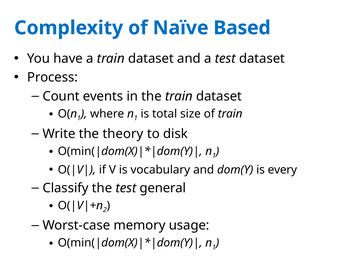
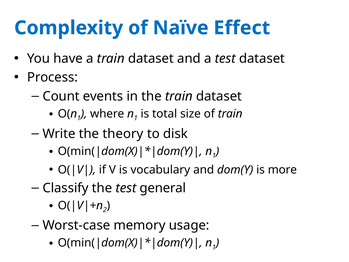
Based: Based -> Effect
every: every -> more
